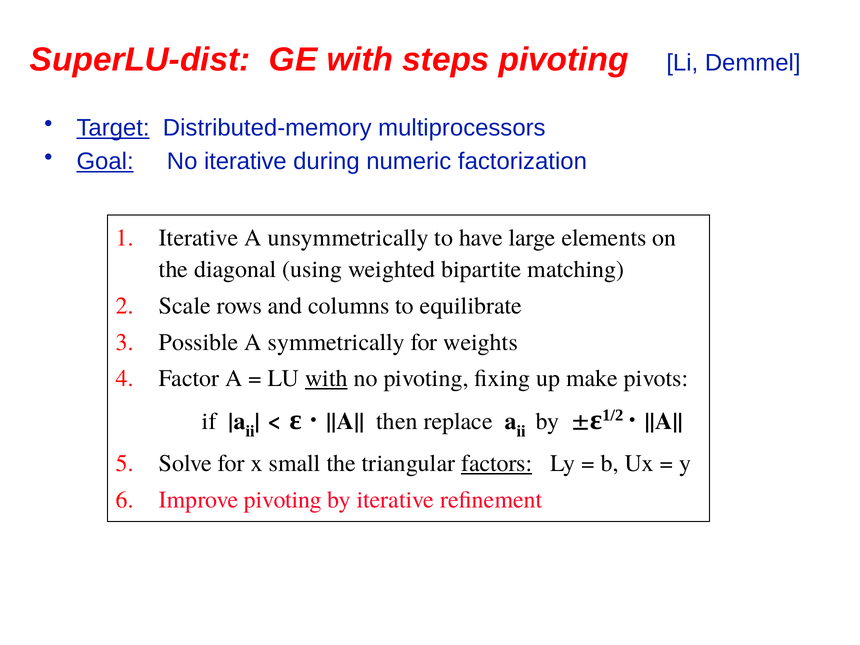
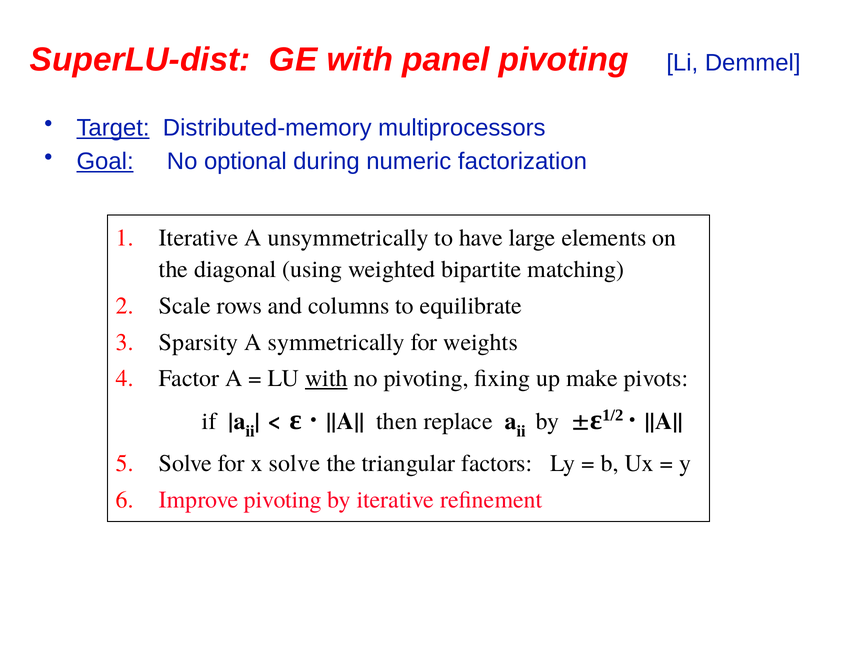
steps: steps -> panel
No iterative: iterative -> optional
Possible: Possible -> Sparsity
x small: small -> solve
factors underline: present -> none
